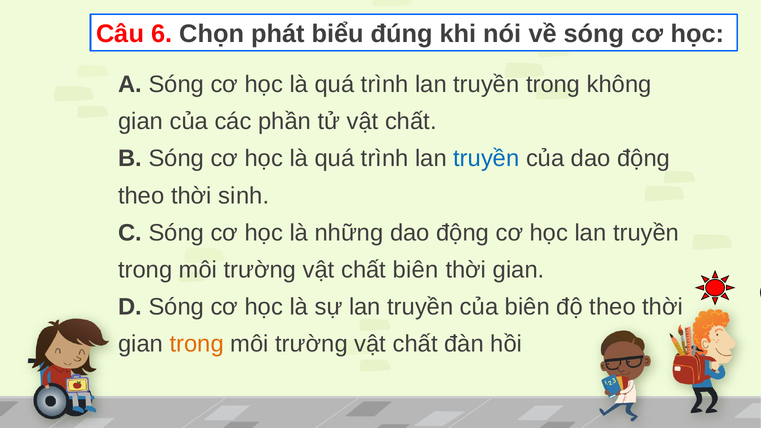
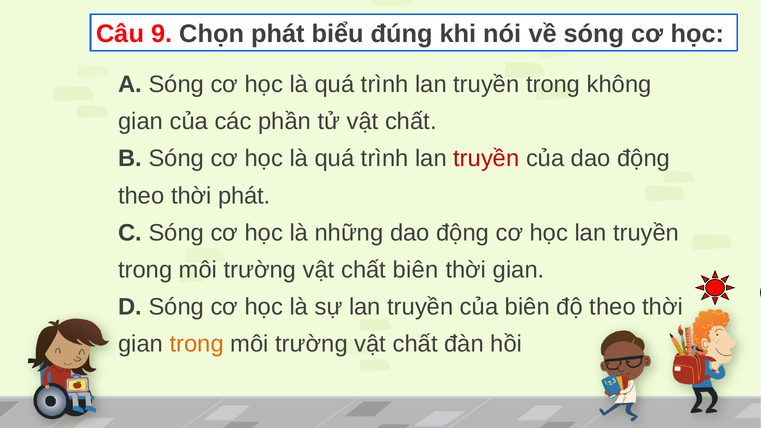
6: 6 -> 9
truyền at (486, 159) colour: blue -> red
thời sinh: sinh -> phát
